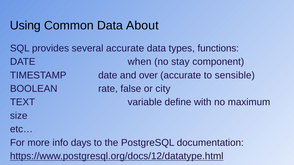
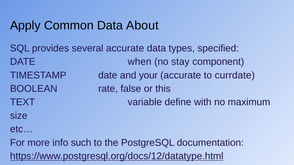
Using: Using -> Apply
functions: functions -> specified
over: over -> your
sensible: sensible -> currdate
city: city -> this
days: days -> such
